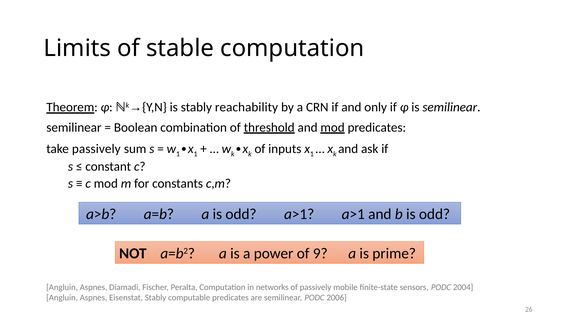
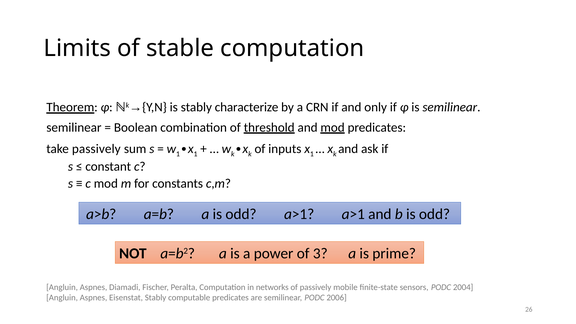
reachability: reachability -> characterize
9: 9 -> 3
